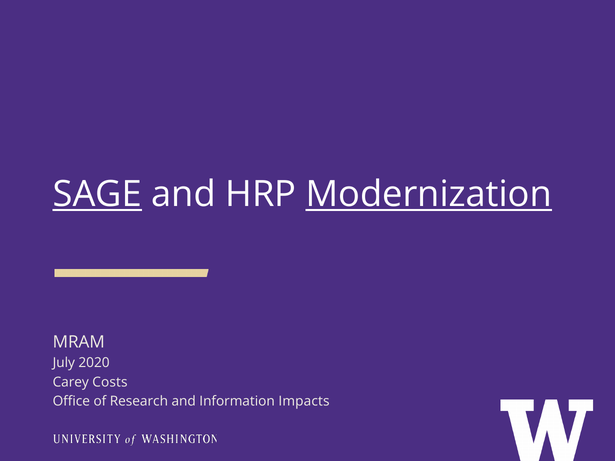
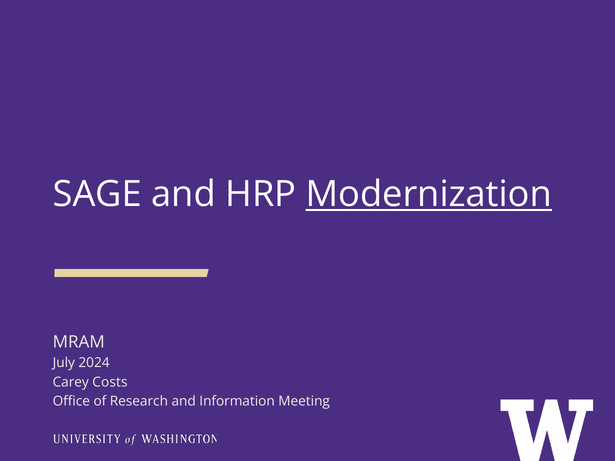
SAGE underline: present -> none
2020: 2020 -> 2024
Impacts: Impacts -> Meeting
